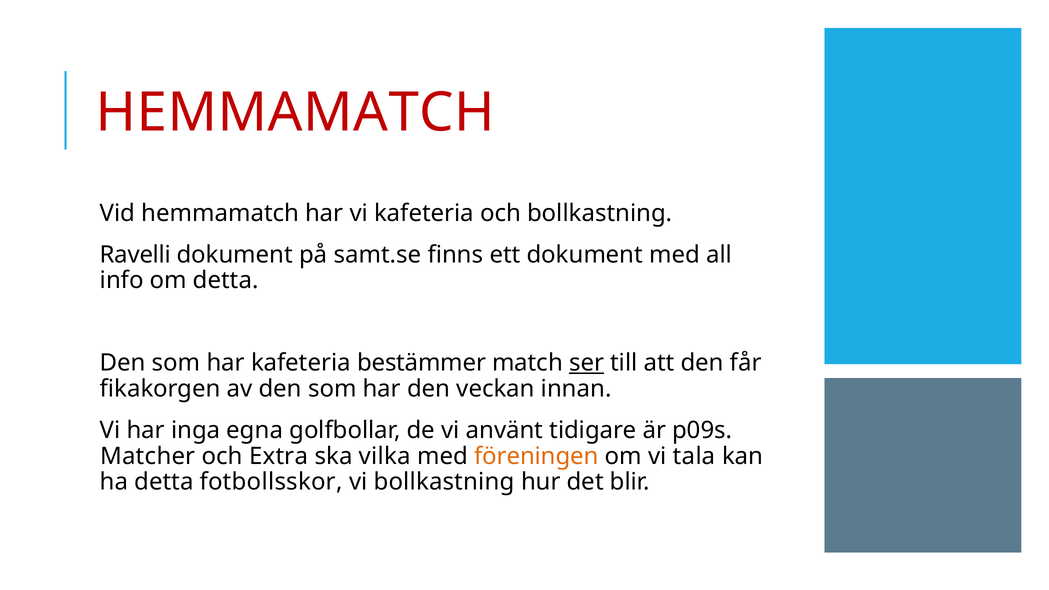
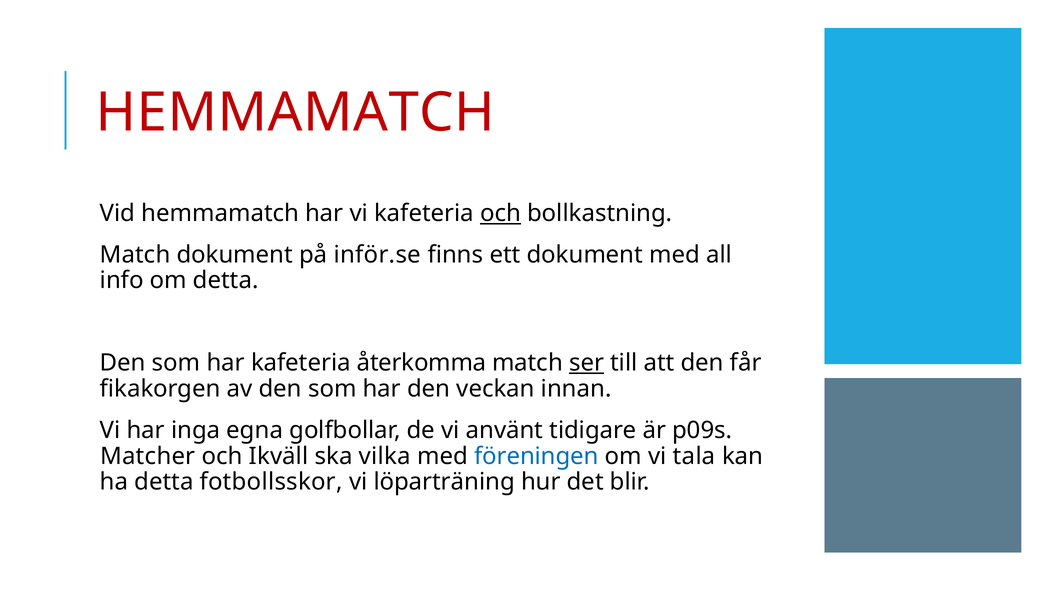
och at (501, 213) underline: none -> present
Ravelli at (135, 255): Ravelli -> Match
samt.se: samt.se -> inför.se
bestämmer: bestämmer -> återkomma
Extra: Extra -> Ikväll
föreningen colour: orange -> blue
vi bollkastning: bollkastning -> löparträning
